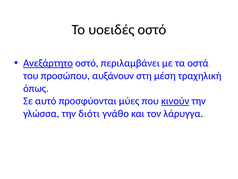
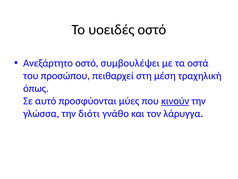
Ανεξάρτητο underline: present -> none
περιλαμβάνει: περιλαμβάνει -> συμβουλέψει
αυξάνουν: αυξάνουν -> πειθαρχεί
